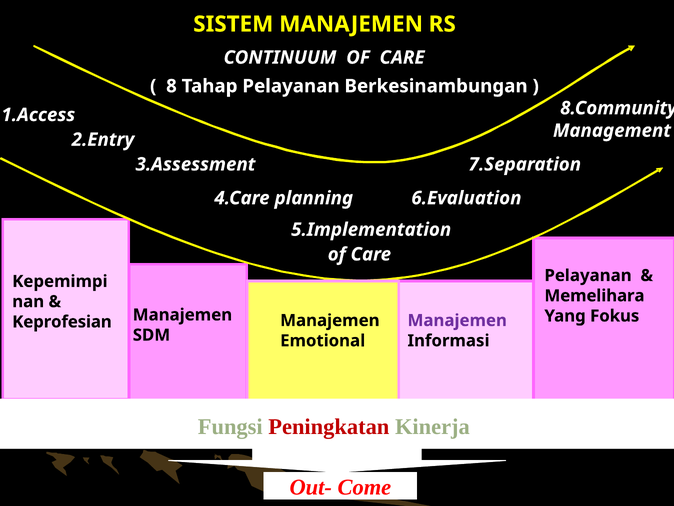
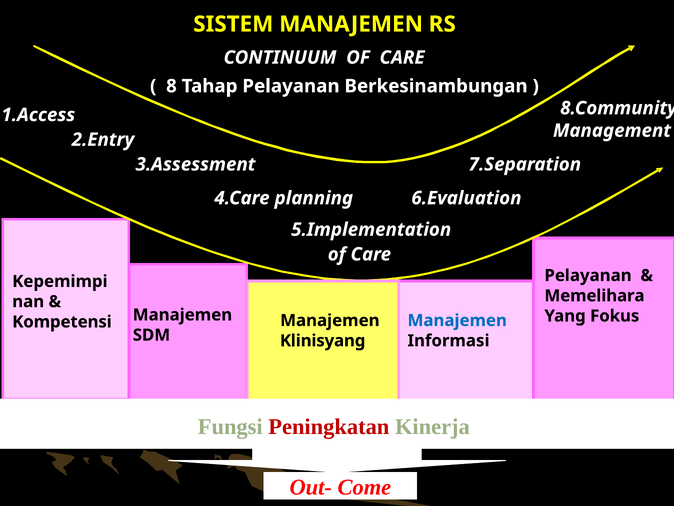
Manajemen at (457, 320) colour: purple -> blue
Keprofesian: Keprofesian -> Kompetensi
Emotional: Emotional -> Klinisyang
